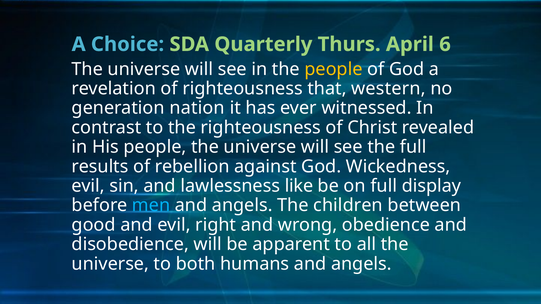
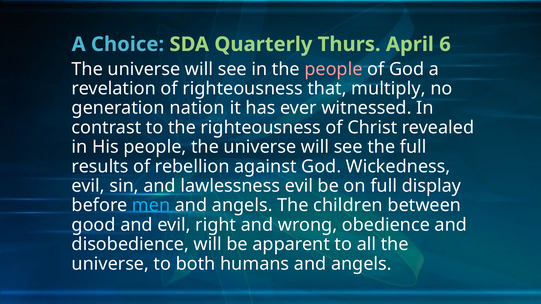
people at (333, 69) colour: yellow -> pink
western: western -> multiply
lawlessness like: like -> evil
